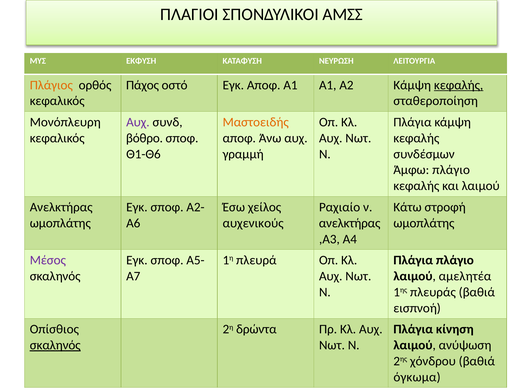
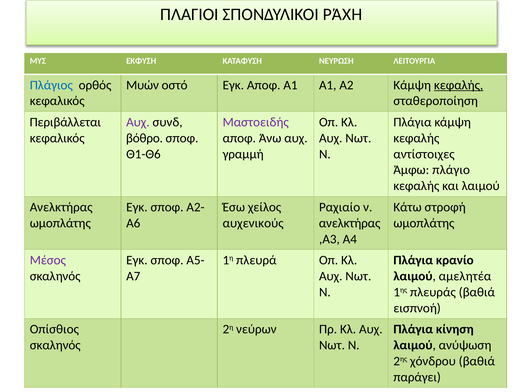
ΑΜΣΣ: ΑΜΣΣ -> ΡΆΧΗ
Πλάγιος colour: orange -> blue
Πάχος: Πάχος -> Μυών
Μονόπλευρη: Μονόπλευρη -> Περιβάλλεται
Μαστοειδής colour: orange -> purple
συνδέσμων: συνδέσμων -> αντίστοιχες
Πλάγια πλάγιο: πλάγιο -> κρανίο
δρώντα: δρώντα -> νεύρων
σκαληνός at (55, 345) underline: present -> none
όγκωμα: όγκωμα -> παράγει
